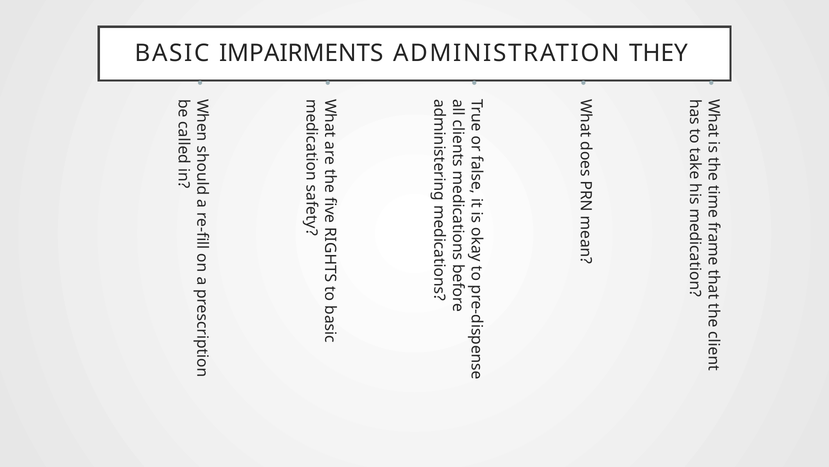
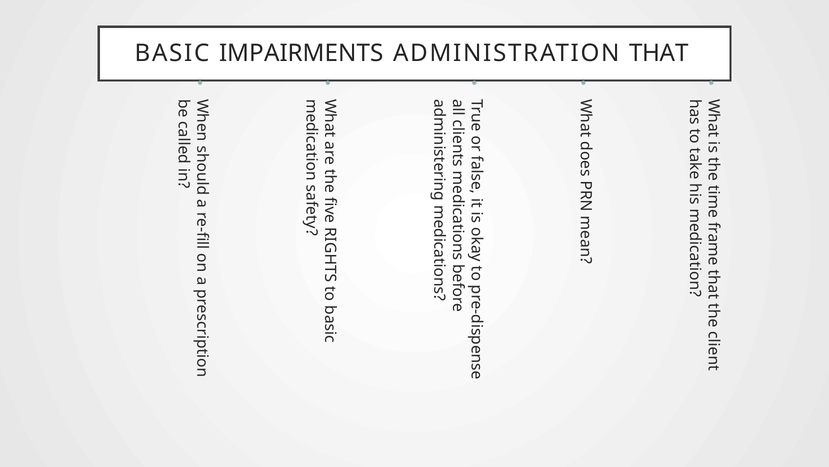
THEY: THEY -> THAT
